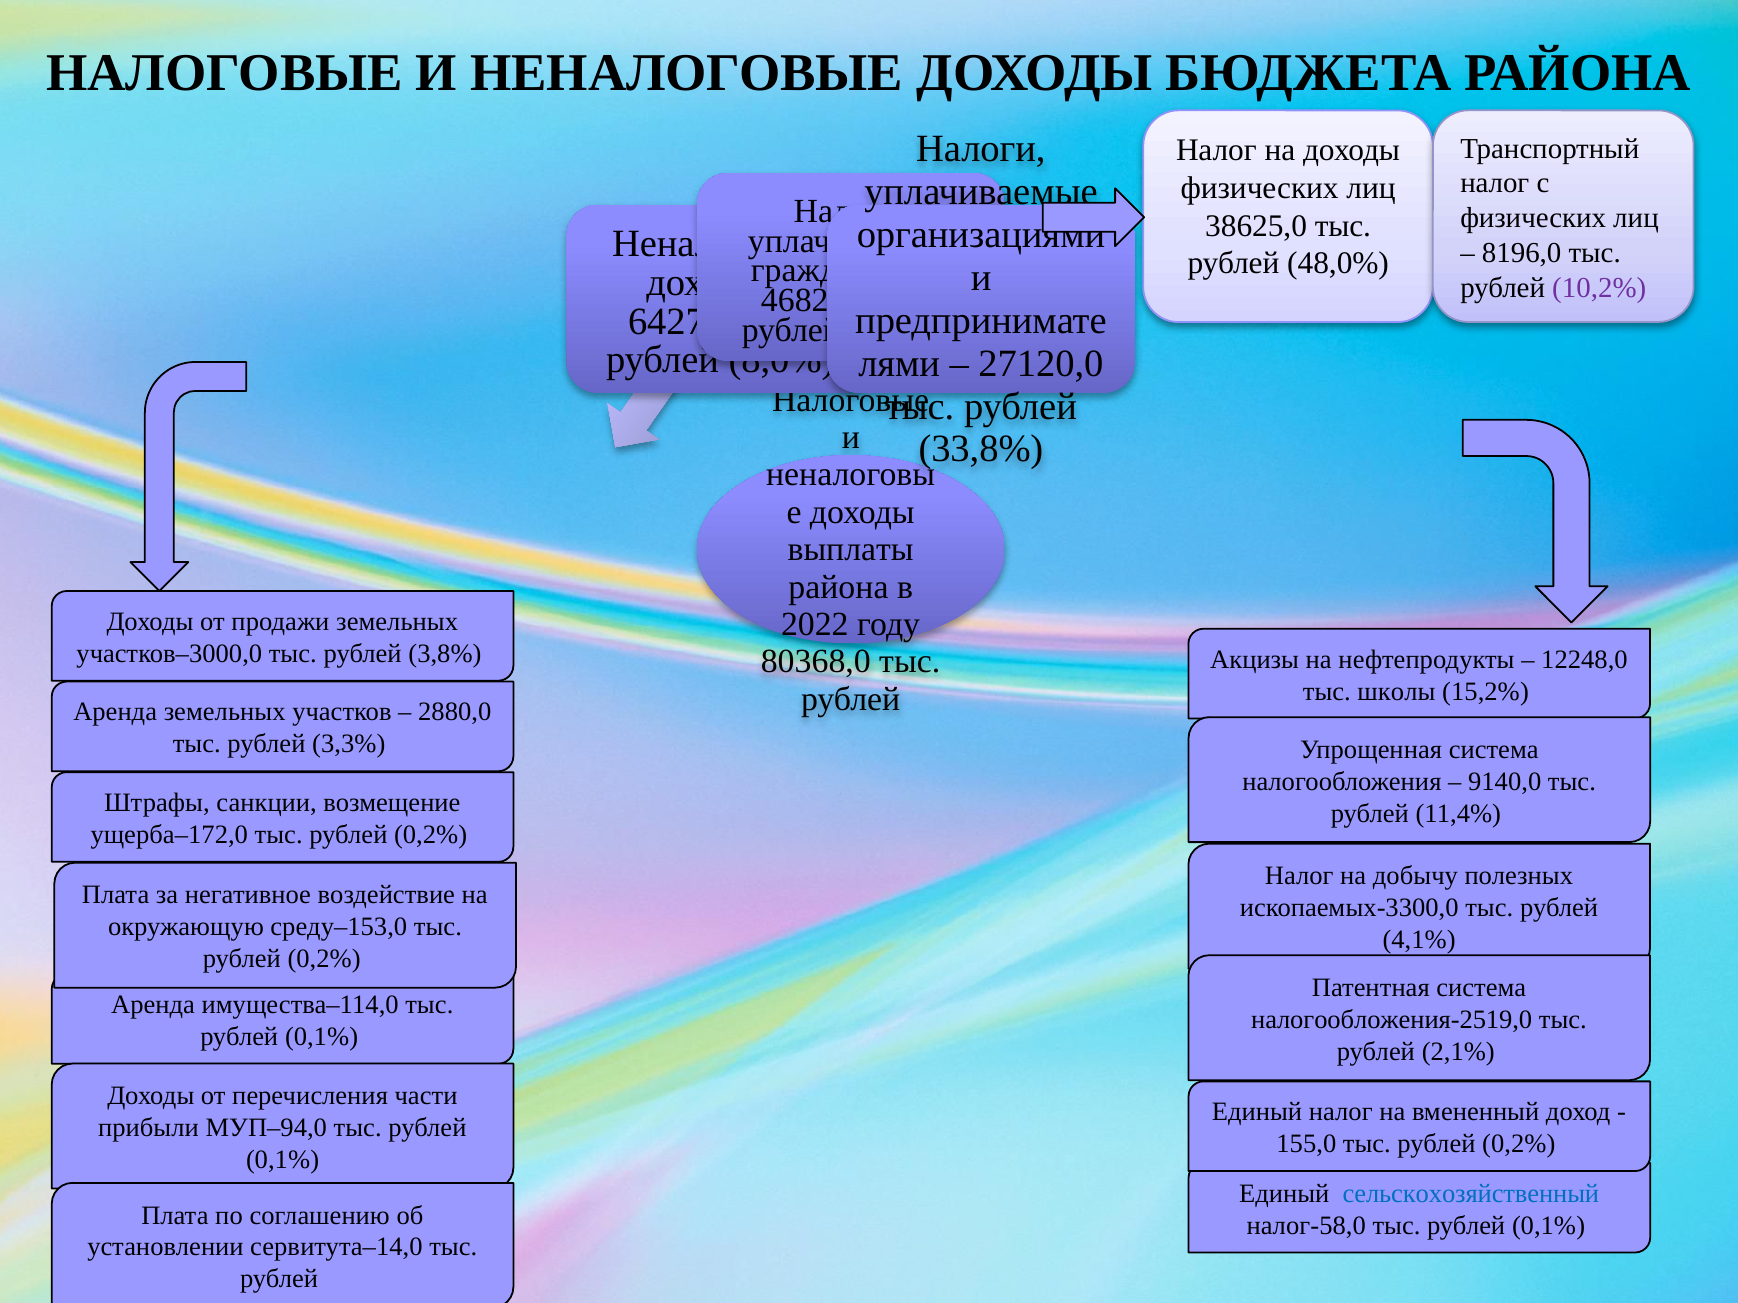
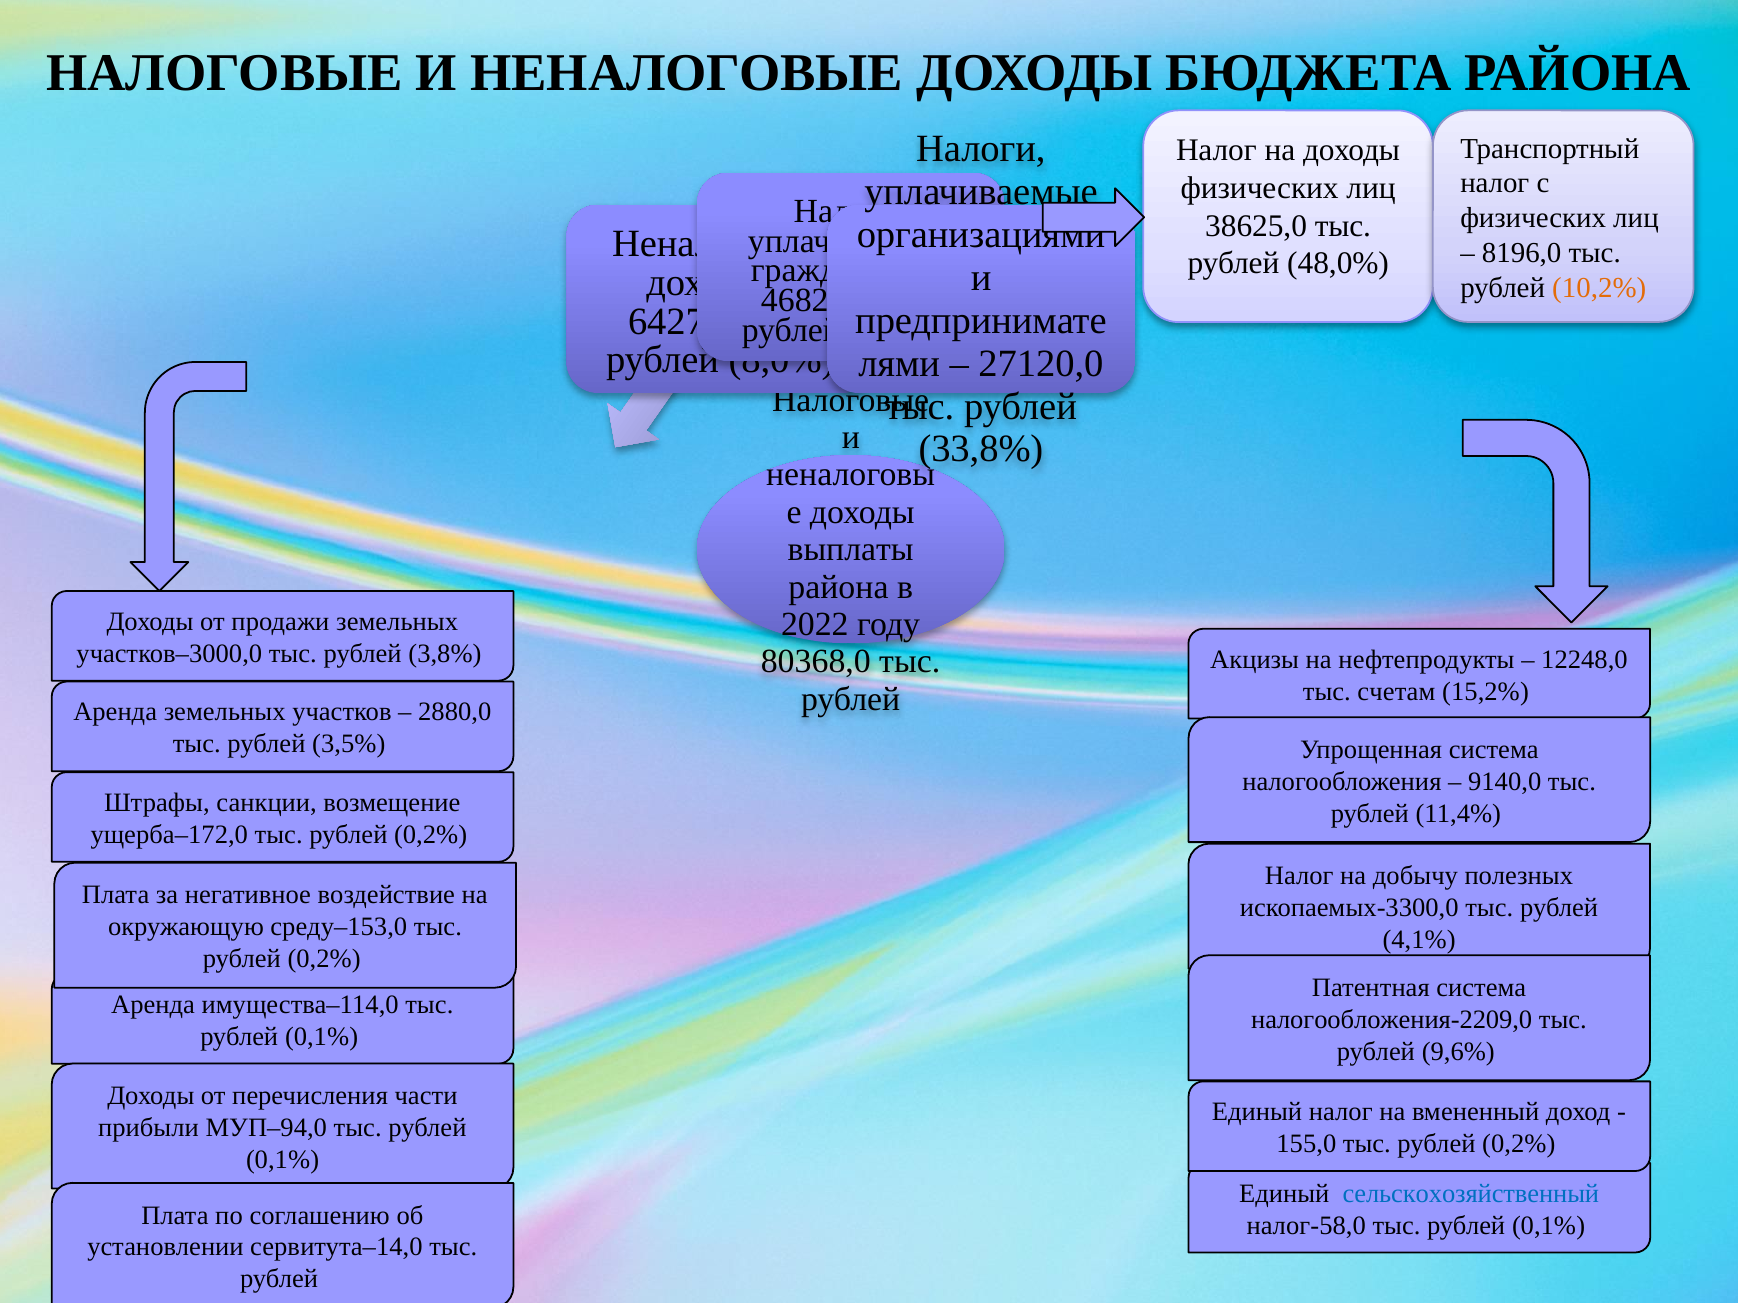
10,2% colour: purple -> orange
школы: школы -> счетам
3,3%: 3,3% -> 3,5%
налогообложения-2519,0: налогообложения-2519,0 -> налогообложения-2209,0
2,1%: 2,1% -> 9,6%
